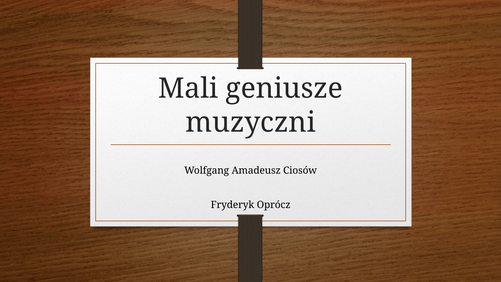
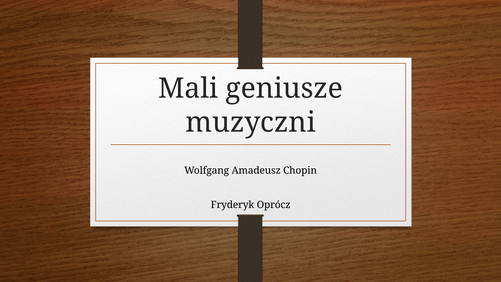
Ciosów: Ciosów -> Chopin
